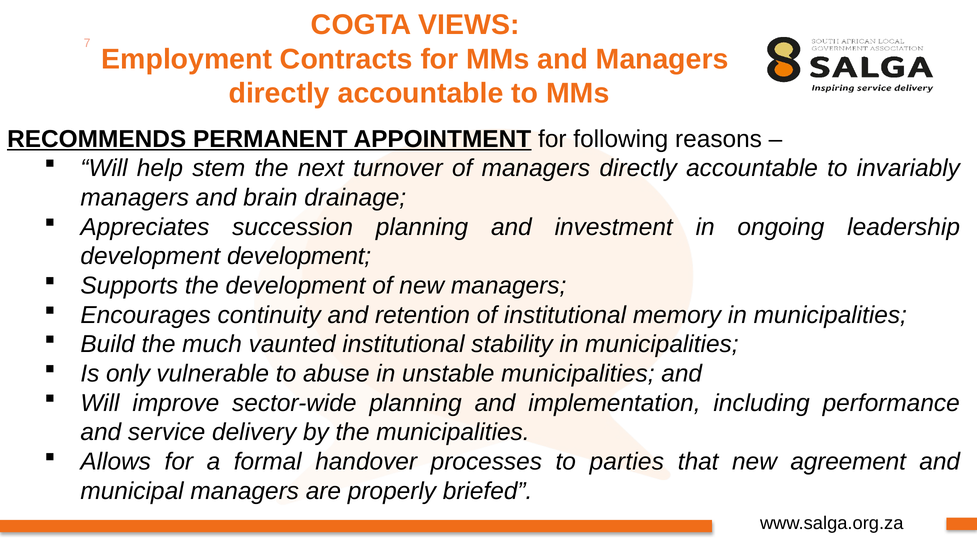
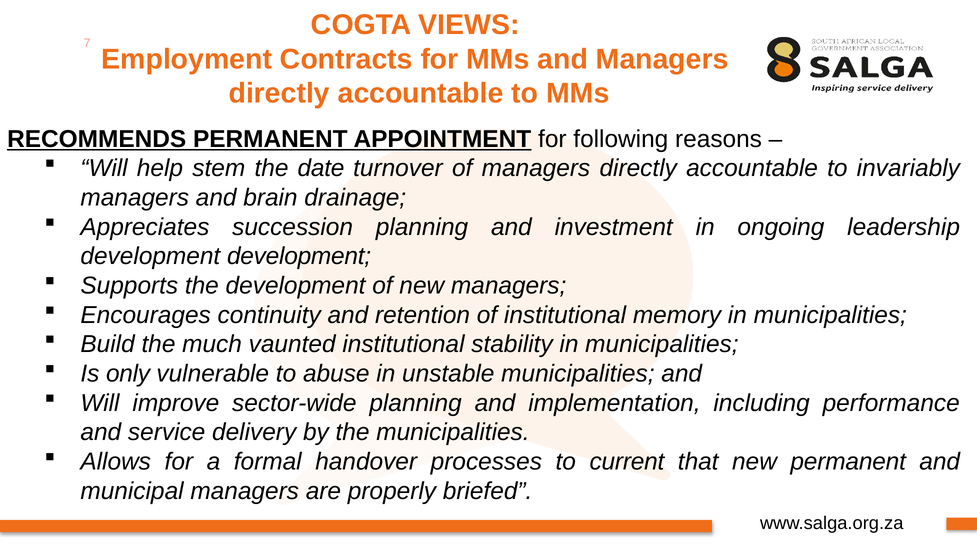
next: next -> date
parties: parties -> current
new agreement: agreement -> permanent
